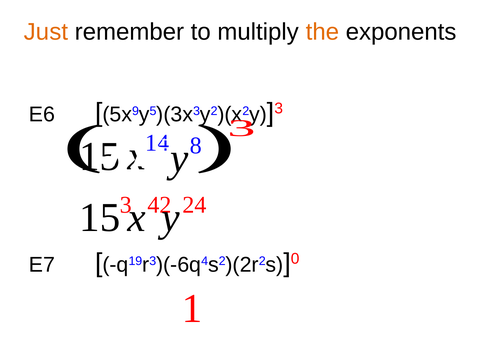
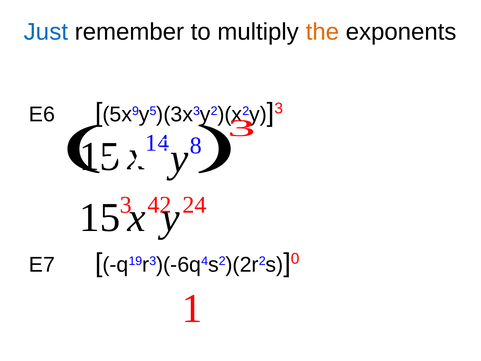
Just colour: orange -> blue
